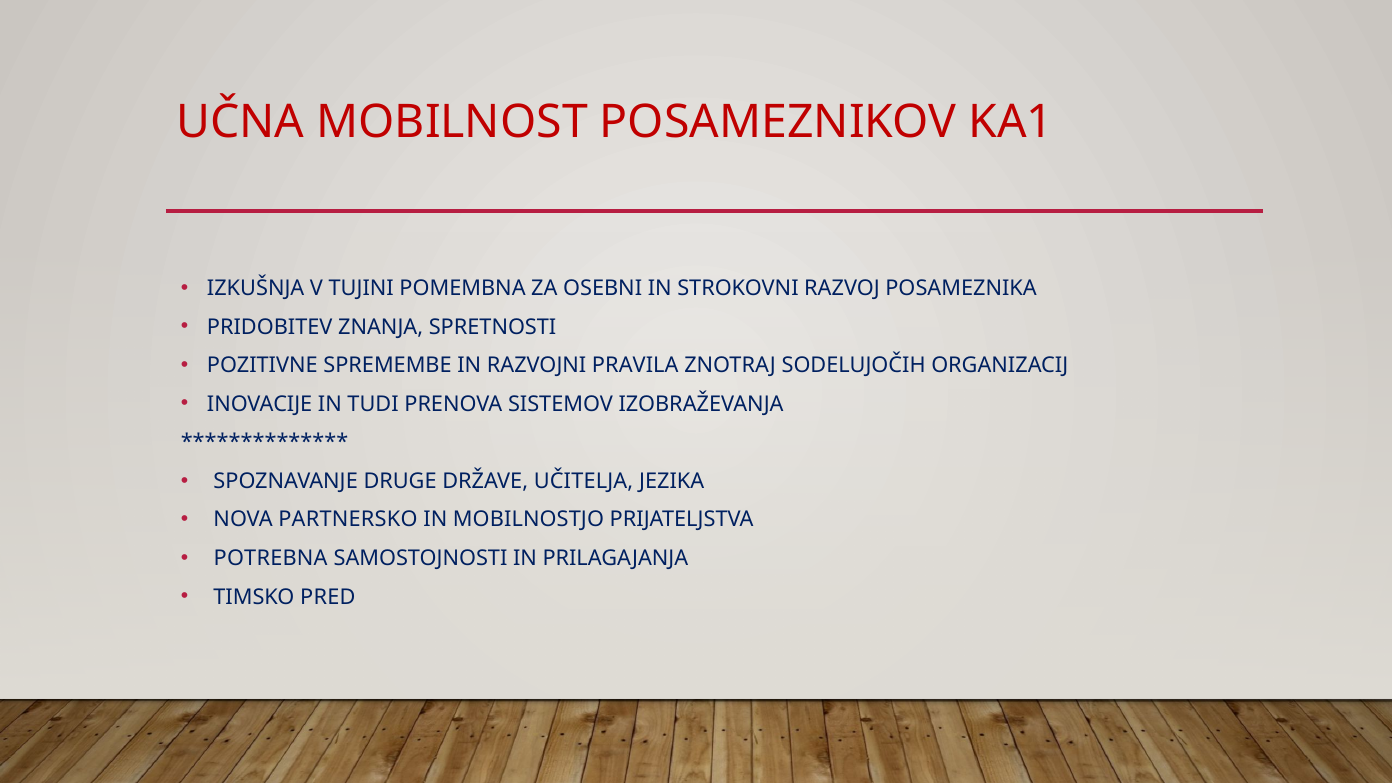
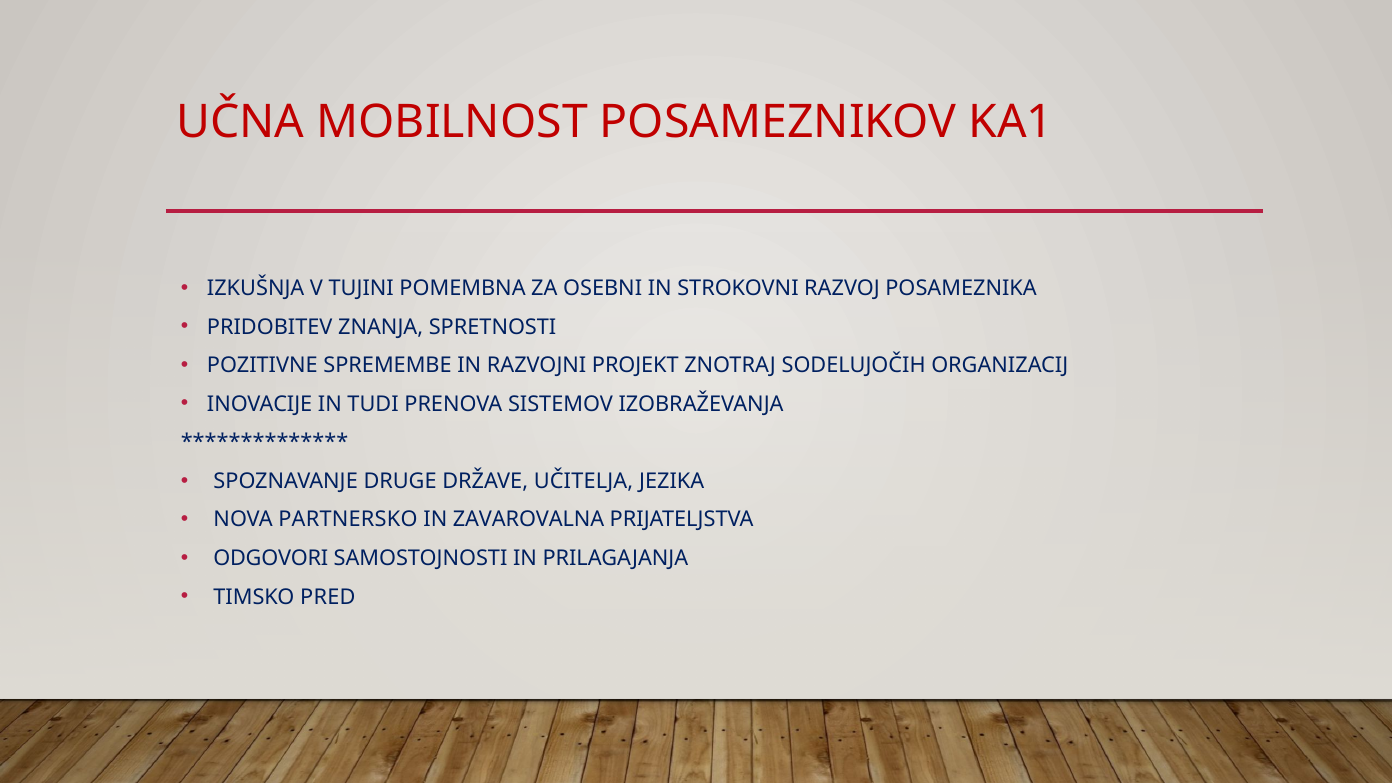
PRAVILA: PRAVILA -> PROJEKT
MOBILNOSTJO: MOBILNOSTJO -> ZAVAROVALNA
POTREBNA: POTREBNA -> ODGOVORI
